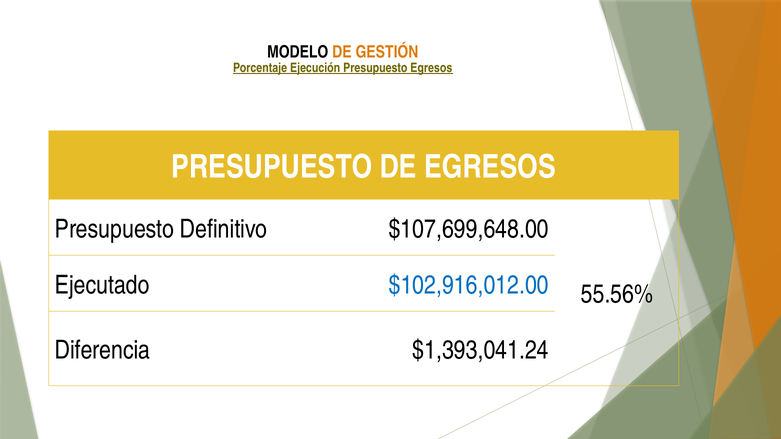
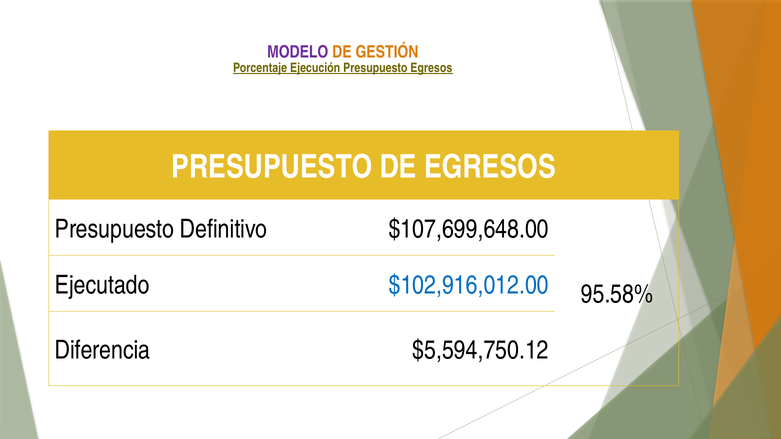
MODELO colour: black -> purple
55.56%: 55.56% -> 95.58%
$1,393,041.24: $1,393,041.24 -> $5,594,750.12
